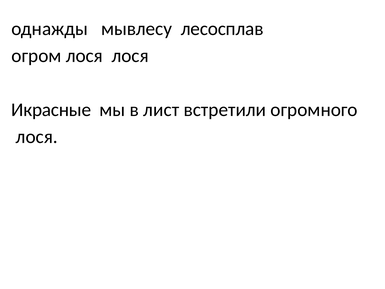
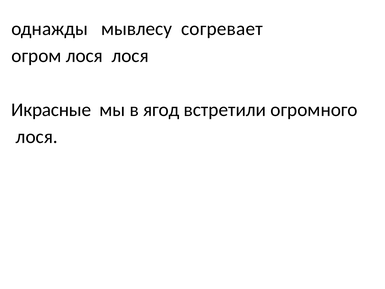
лесосплав: лесосплав -> согревает
лист: лист -> ягод
